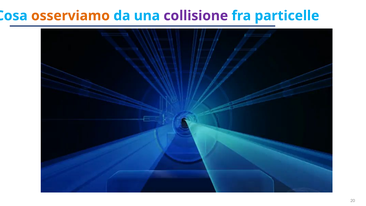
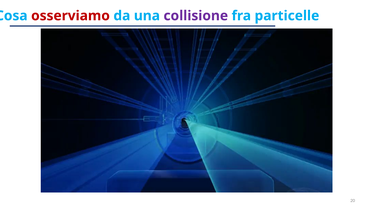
osserviamo colour: orange -> red
